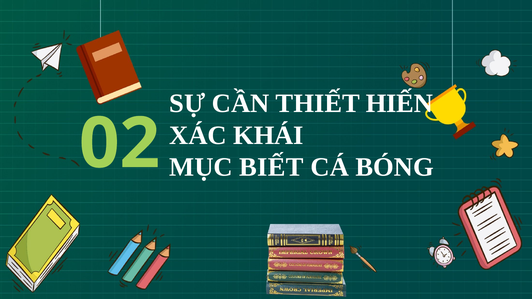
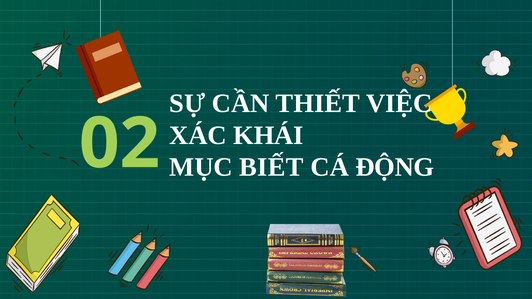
HIẾN: HIẾN -> VIỆC
BÓNG: BÓNG -> ĐỘNG
